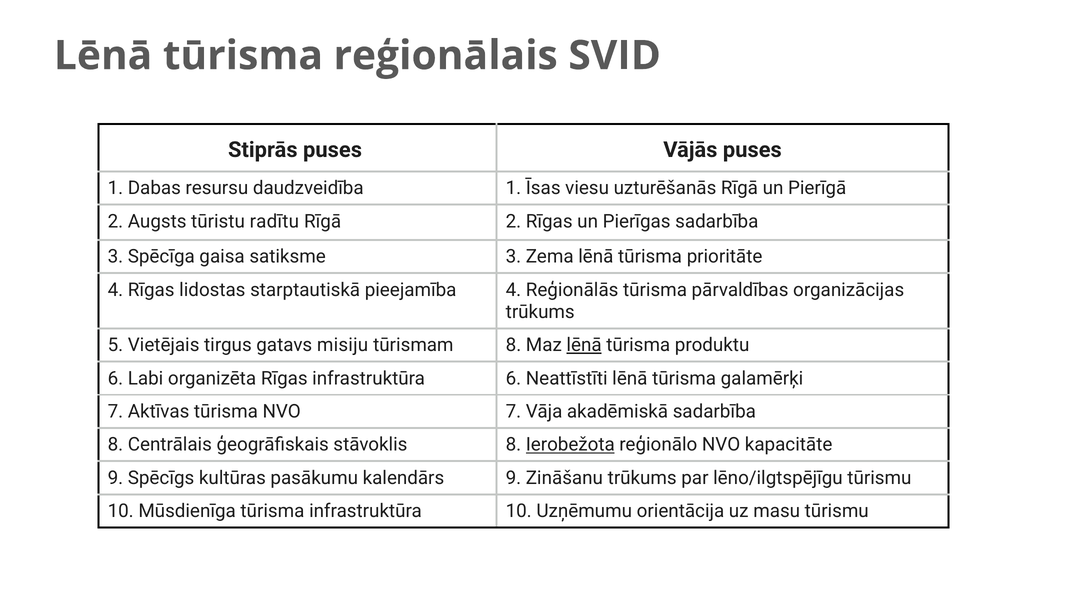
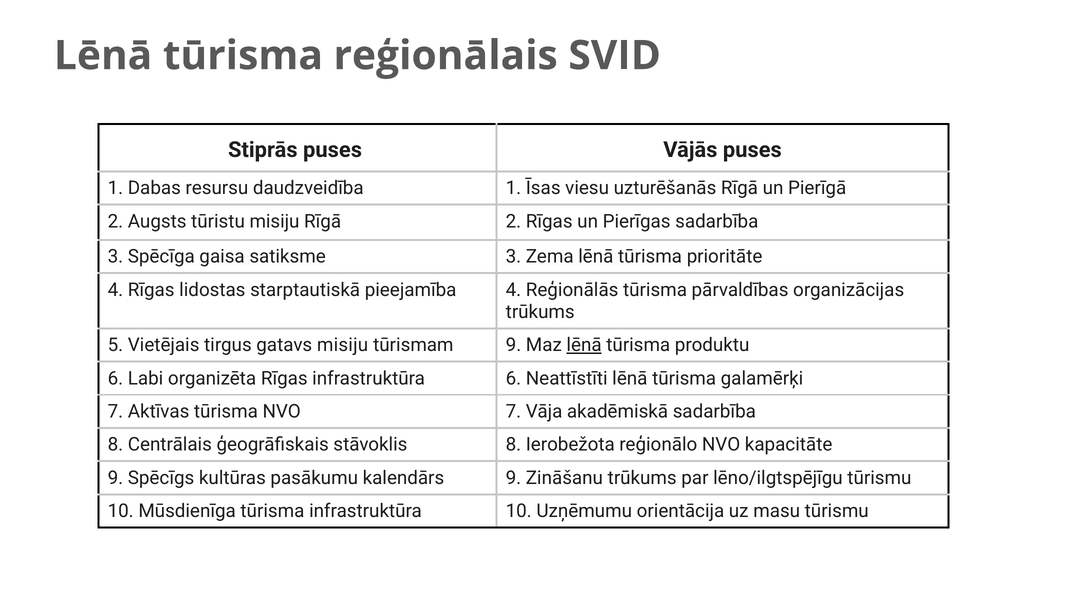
tūristu radītu: radītu -> misiju
tūrismam 8: 8 -> 9
Ierobežota underline: present -> none
